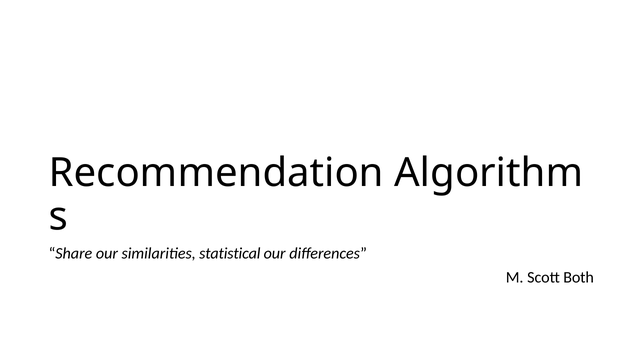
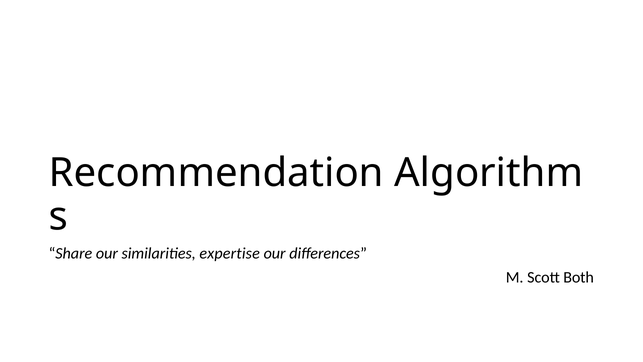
statistical: statistical -> expertise
